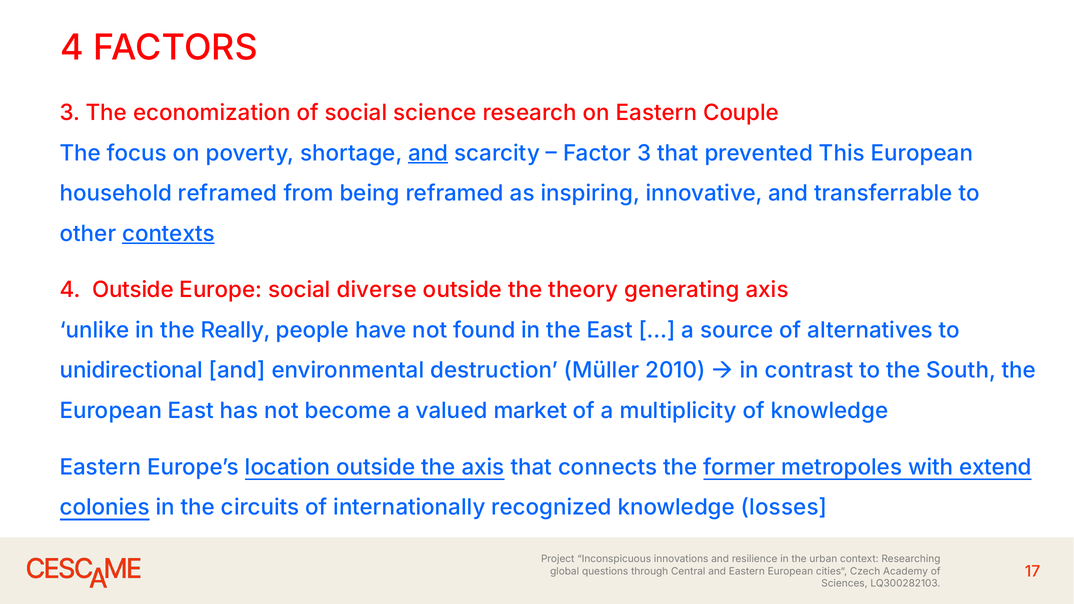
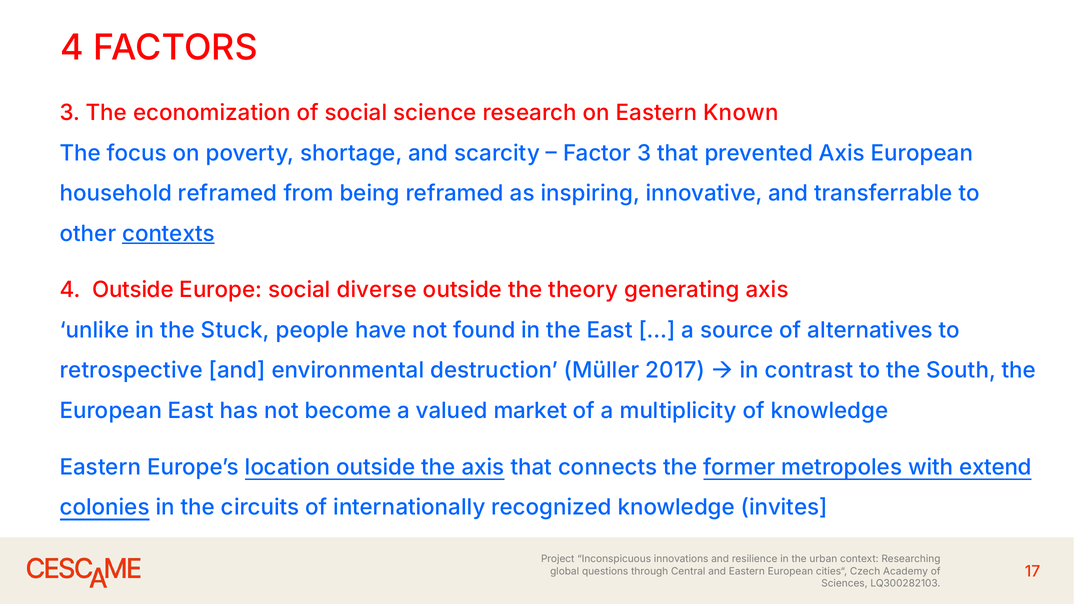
Couple: Couple -> Known
and at (428, 153) underline: present -> none
prevented This: This -> Axis
Really: Really -> Stuck
unidirectional: unidirectional -> retrospective
2010: 2010 -> 2017
losses: losses -> invites
